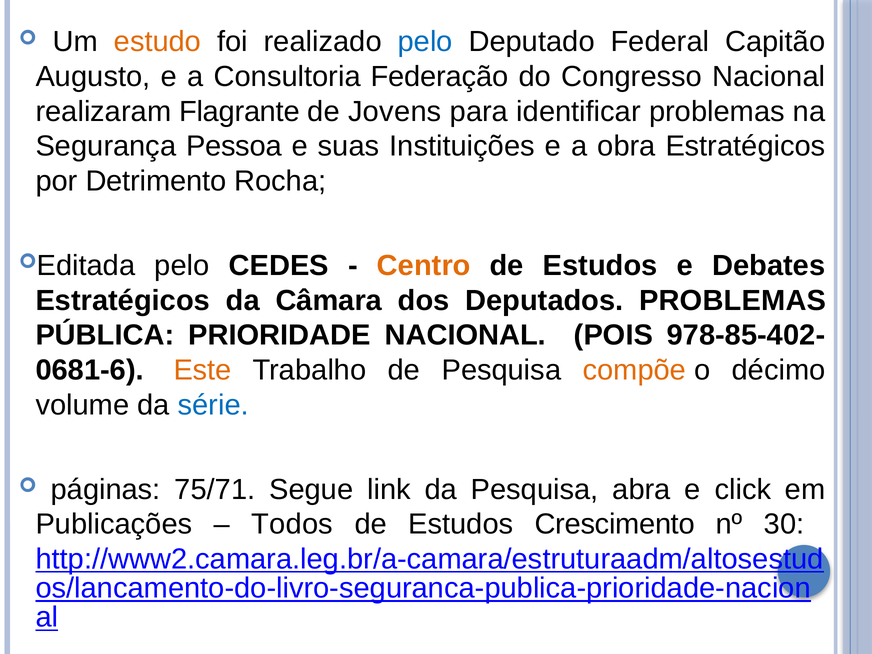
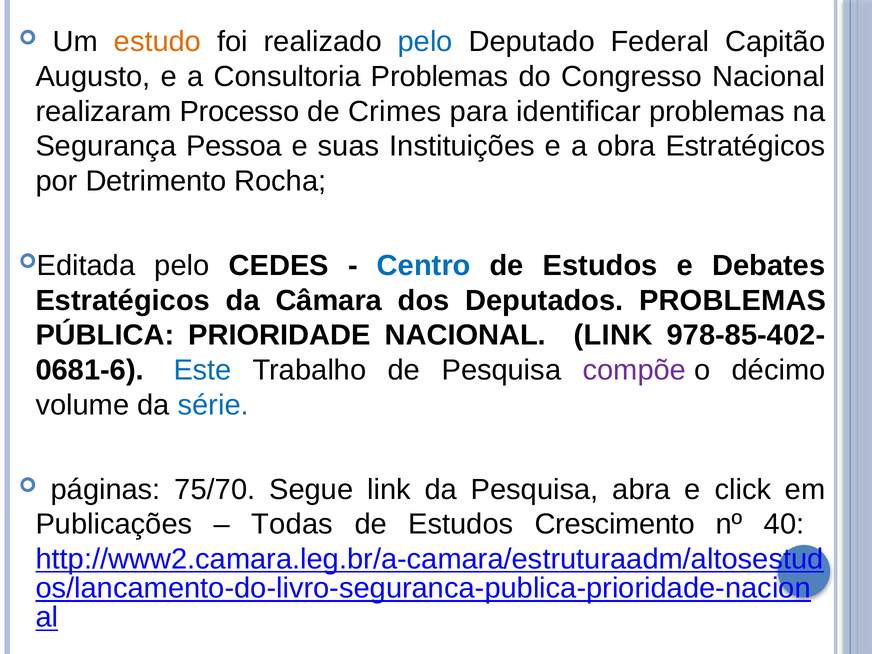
Consultoria Federação: Federação -> Problemas
Flagrante: Flagrante -> Processo
Jovens: Jovens -> Crimes
Centro colour: orange -> blue
NACIONAL POIS: POIS -> LINK
Este colour: orange -> blue
compõe colour: orange -> purple
75/71: 75/71 -> 75/70
Todos: Todos -> Todas
30: 30 -> 40
